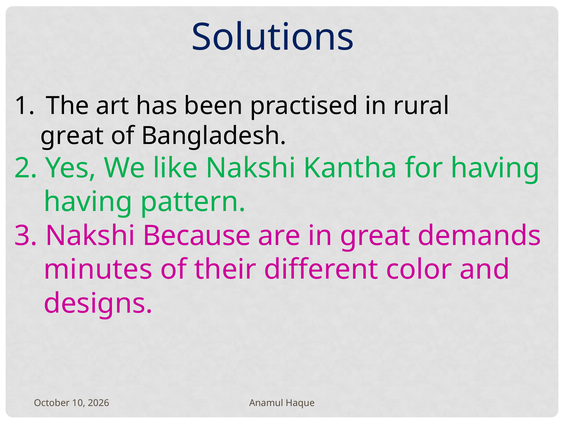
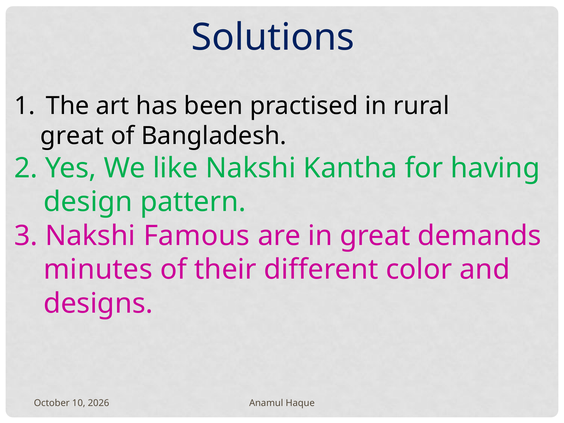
having at (88, 202): having -> design
Because: Because -> Famous
